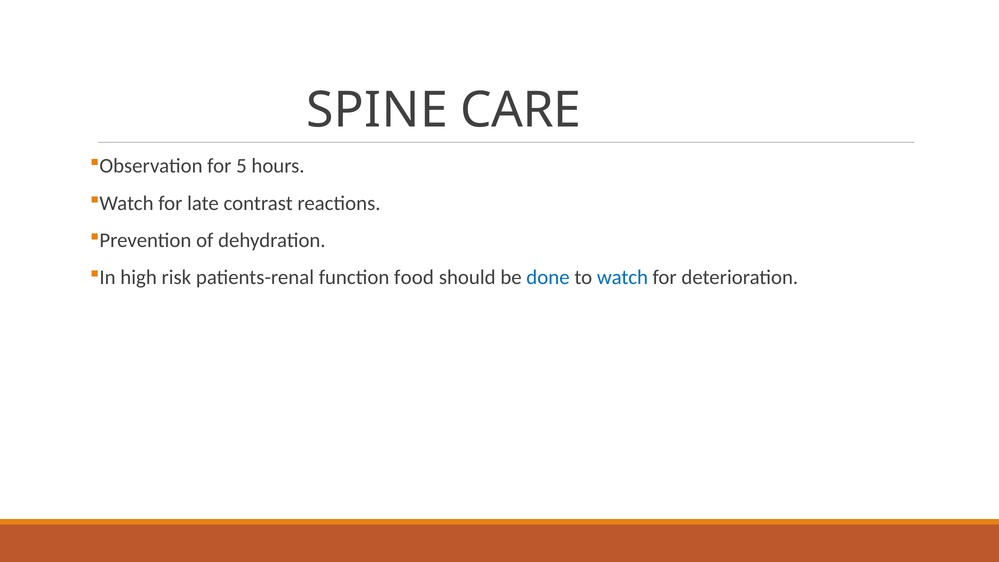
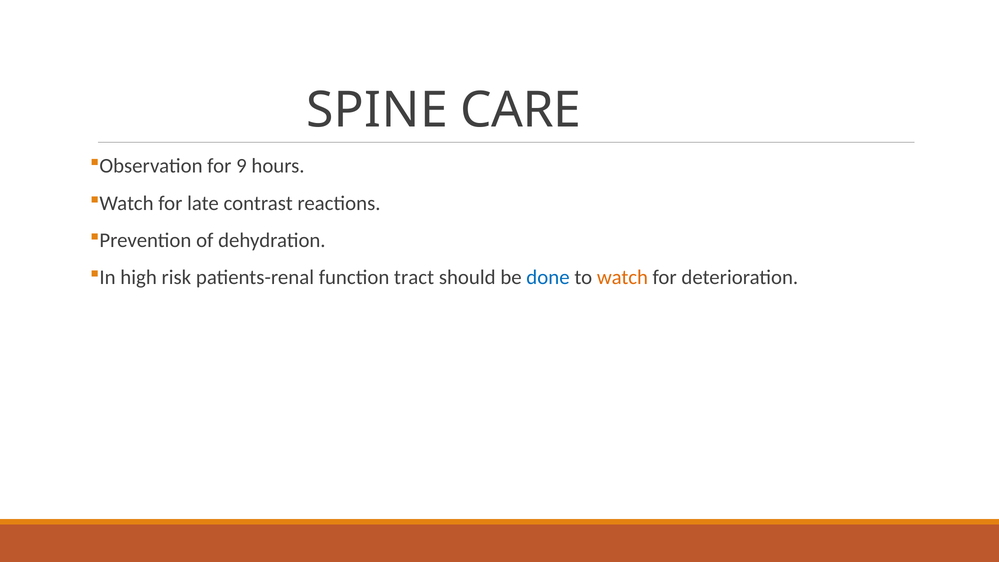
5: 5 -> 9
food: food -> tract
watch at (622, 277) colour: blue -> orange
